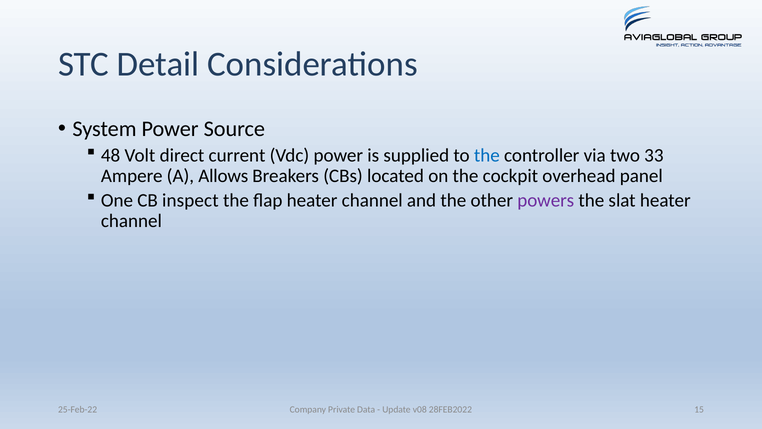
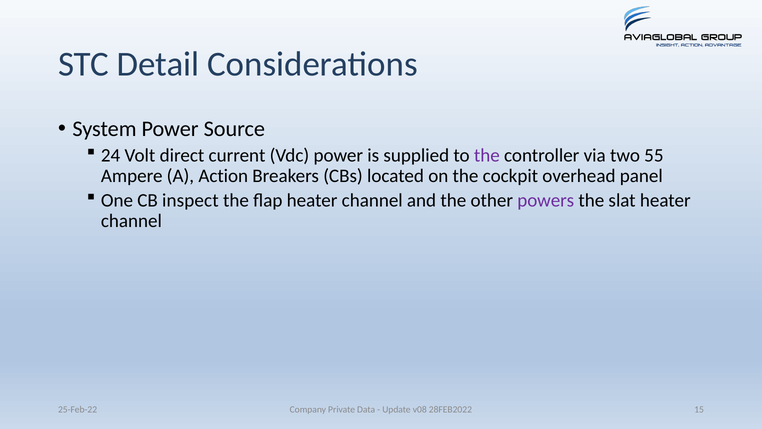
48: 48 -> 24
the at (487, 155) colour: blue -> purple
33: 33 -> 55
Allows: Allows -> Action
